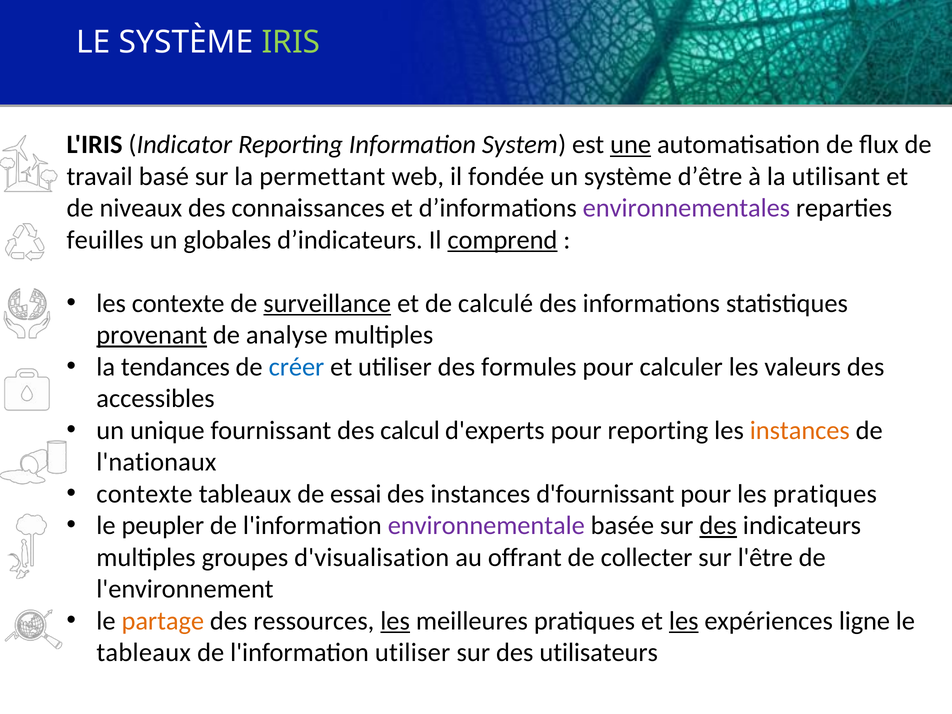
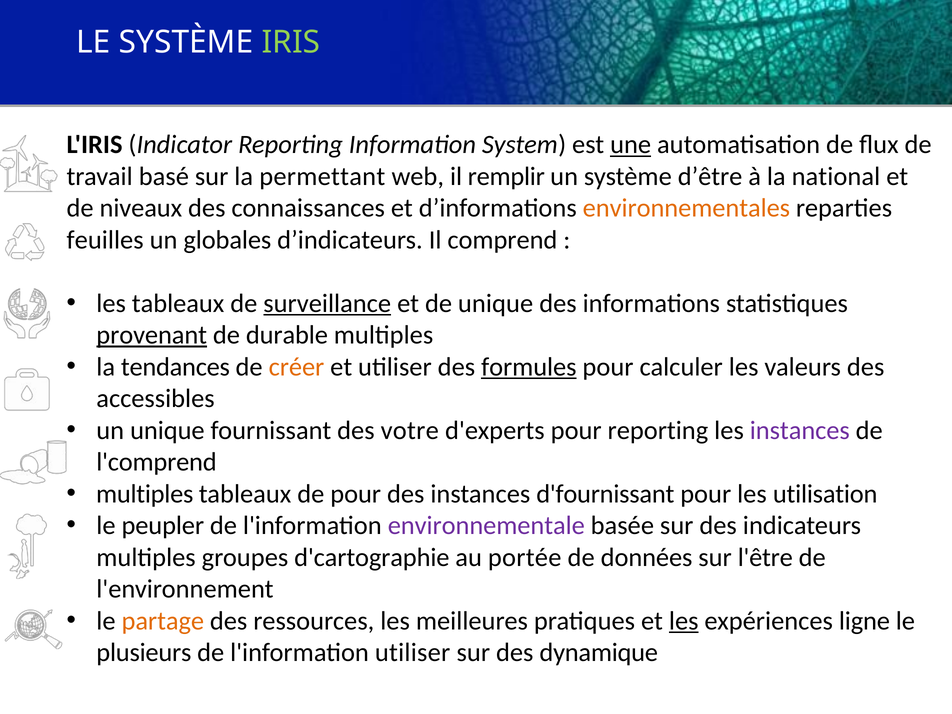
fondée: fondée -> remplir
utilisant: utilisant -> national
environnementales colour: purple -> orange
comprend underline: present -> none
les contexte: contexte -> tableaux
de calculé: calculé -> unique
analyse: analyse -> durable
créer colour: blue -> orange
formules underline: none -> present
calcul: calcul -> votre
instances at (800, 430) colour: orange -> purple
l'nationaux: l'nationaux -> l'comprend
contexte at (144, 494): contexte -> multiples
de essai: essai -> pour
les pratiques: pratiques -> utilisation
des at (718, 526) underline: present -> none
d'visualisation: d'visualisation -> d'cartographie
offrant: offrant -> portée
collecter: collecter -> données
les at (395, 621) underline: present -> none
tableaux at (144, 653): tableaux -> plusieurs
utilisateurs: utilisateurs -> dynamique
